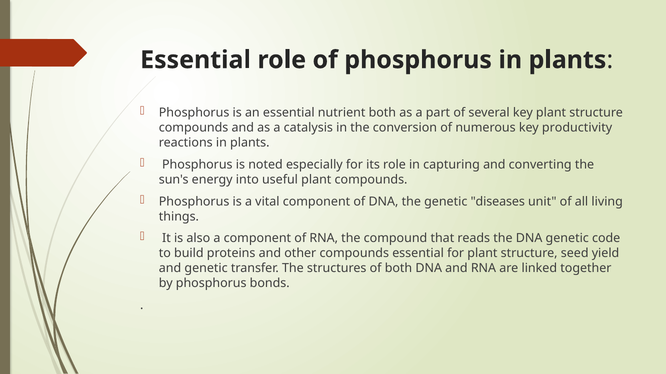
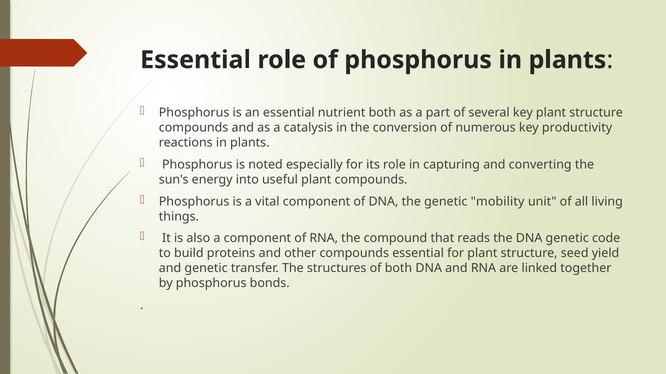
diseases: diseases -> mobility
